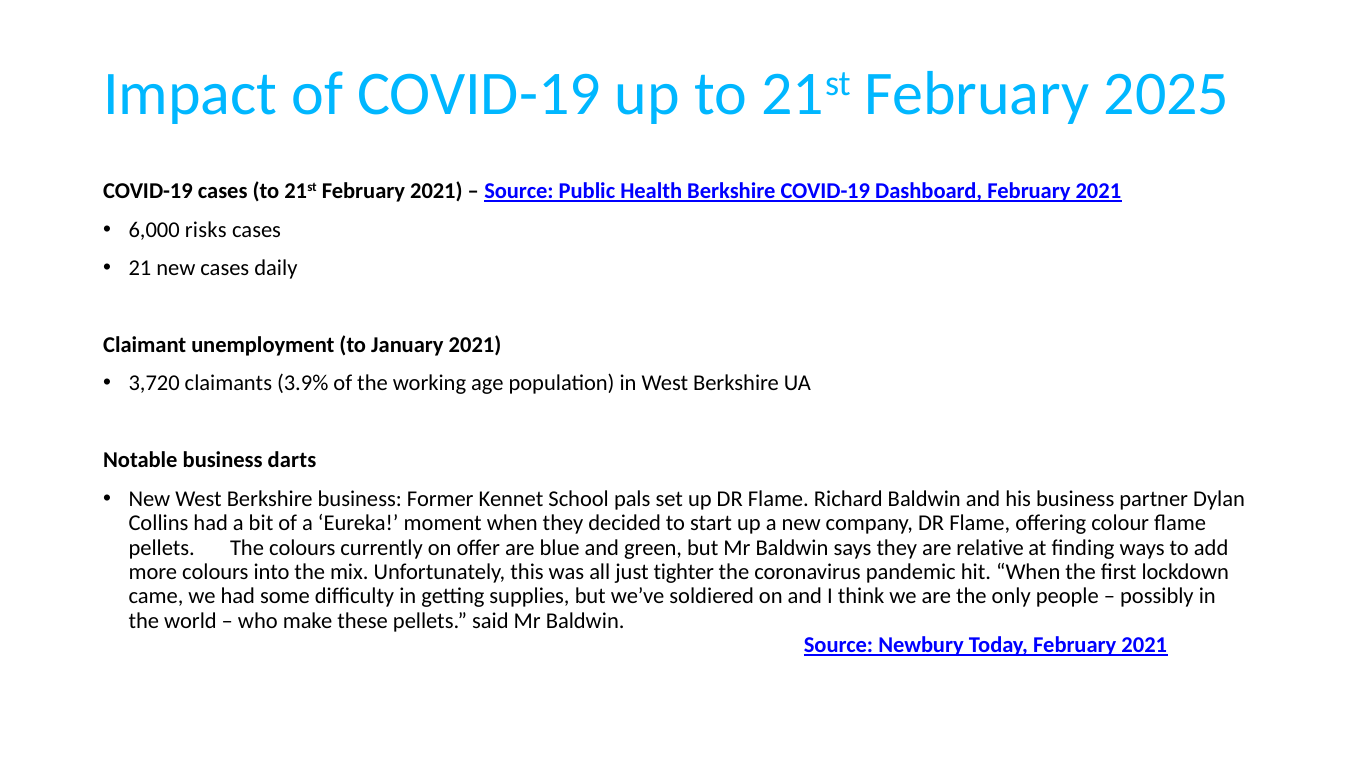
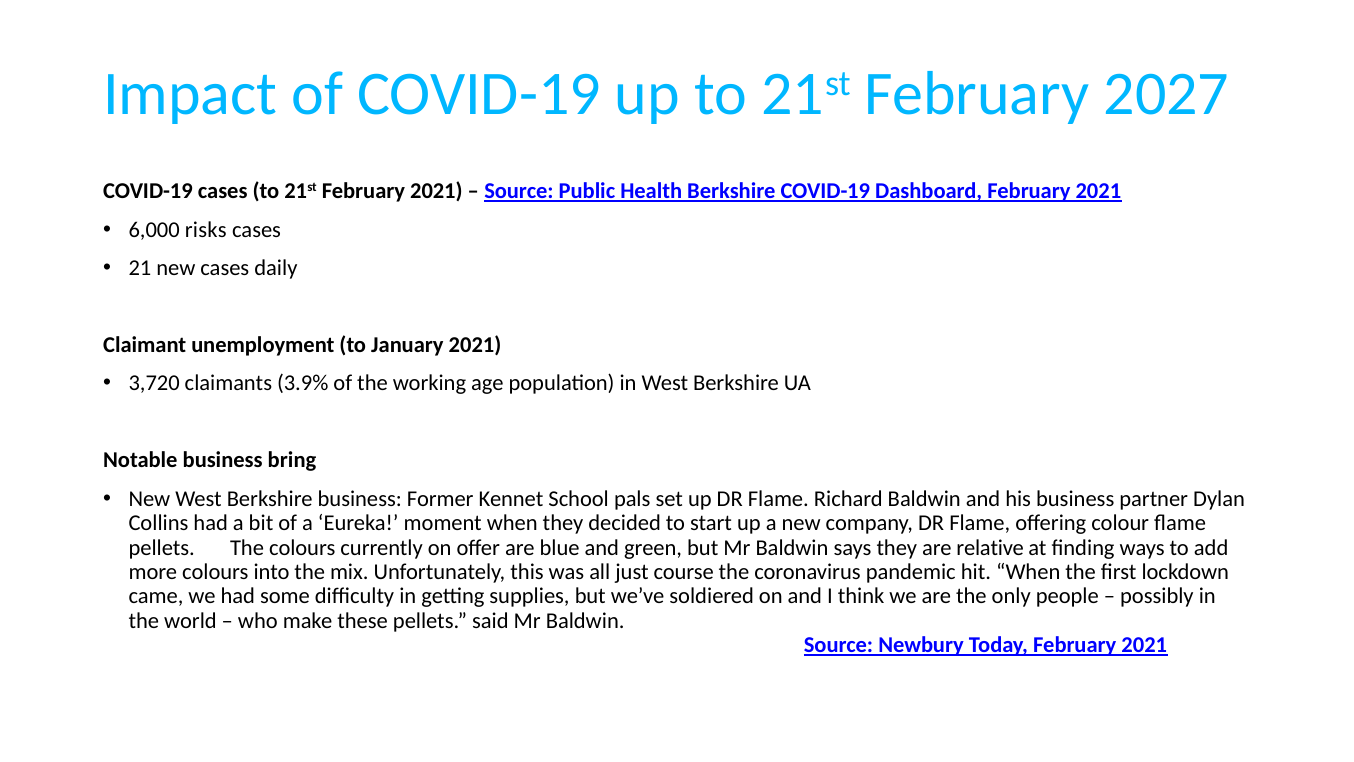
2025: 2025 -> 2027
darts: darts -> bring
tighter: tighter -> course
